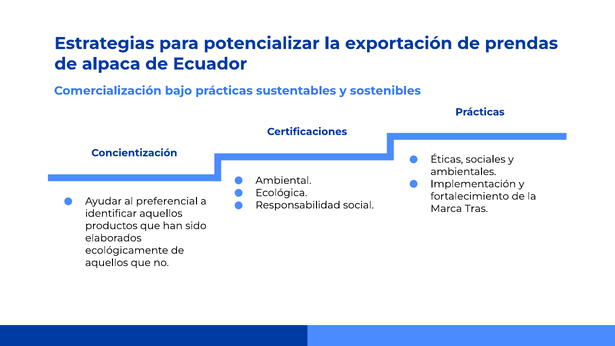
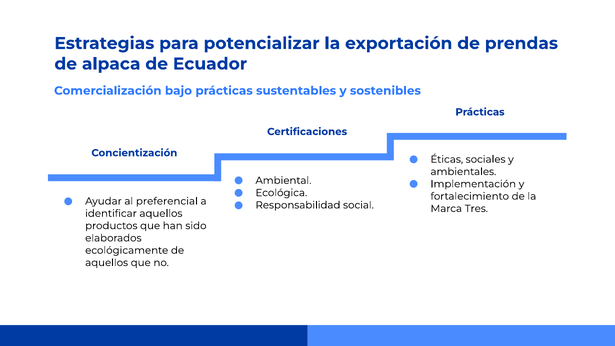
Tras: Tras -> Tres
